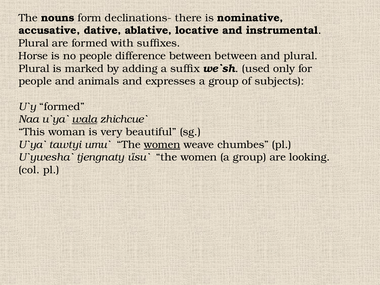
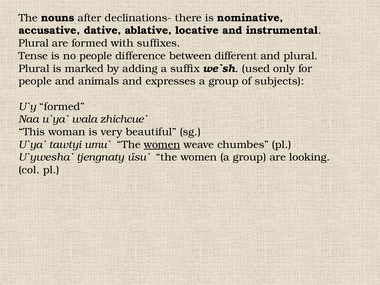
form: form -> after
Horse: Horse -> Tense
between between: between -> different
wala underline: present -> none
